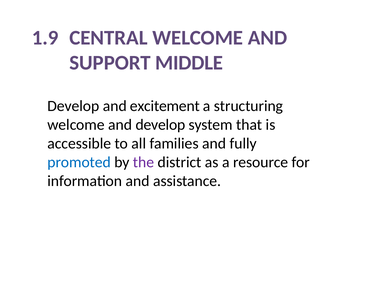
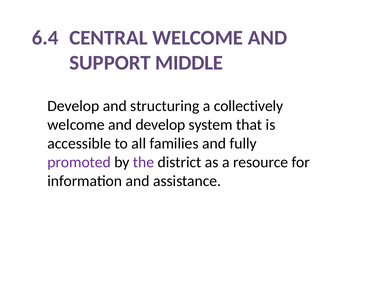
1.9: 1.9 -> 6.4
excitement: excitement -> structuring
structuring: structuring -> collectively
promoted colour: blue -> purple
